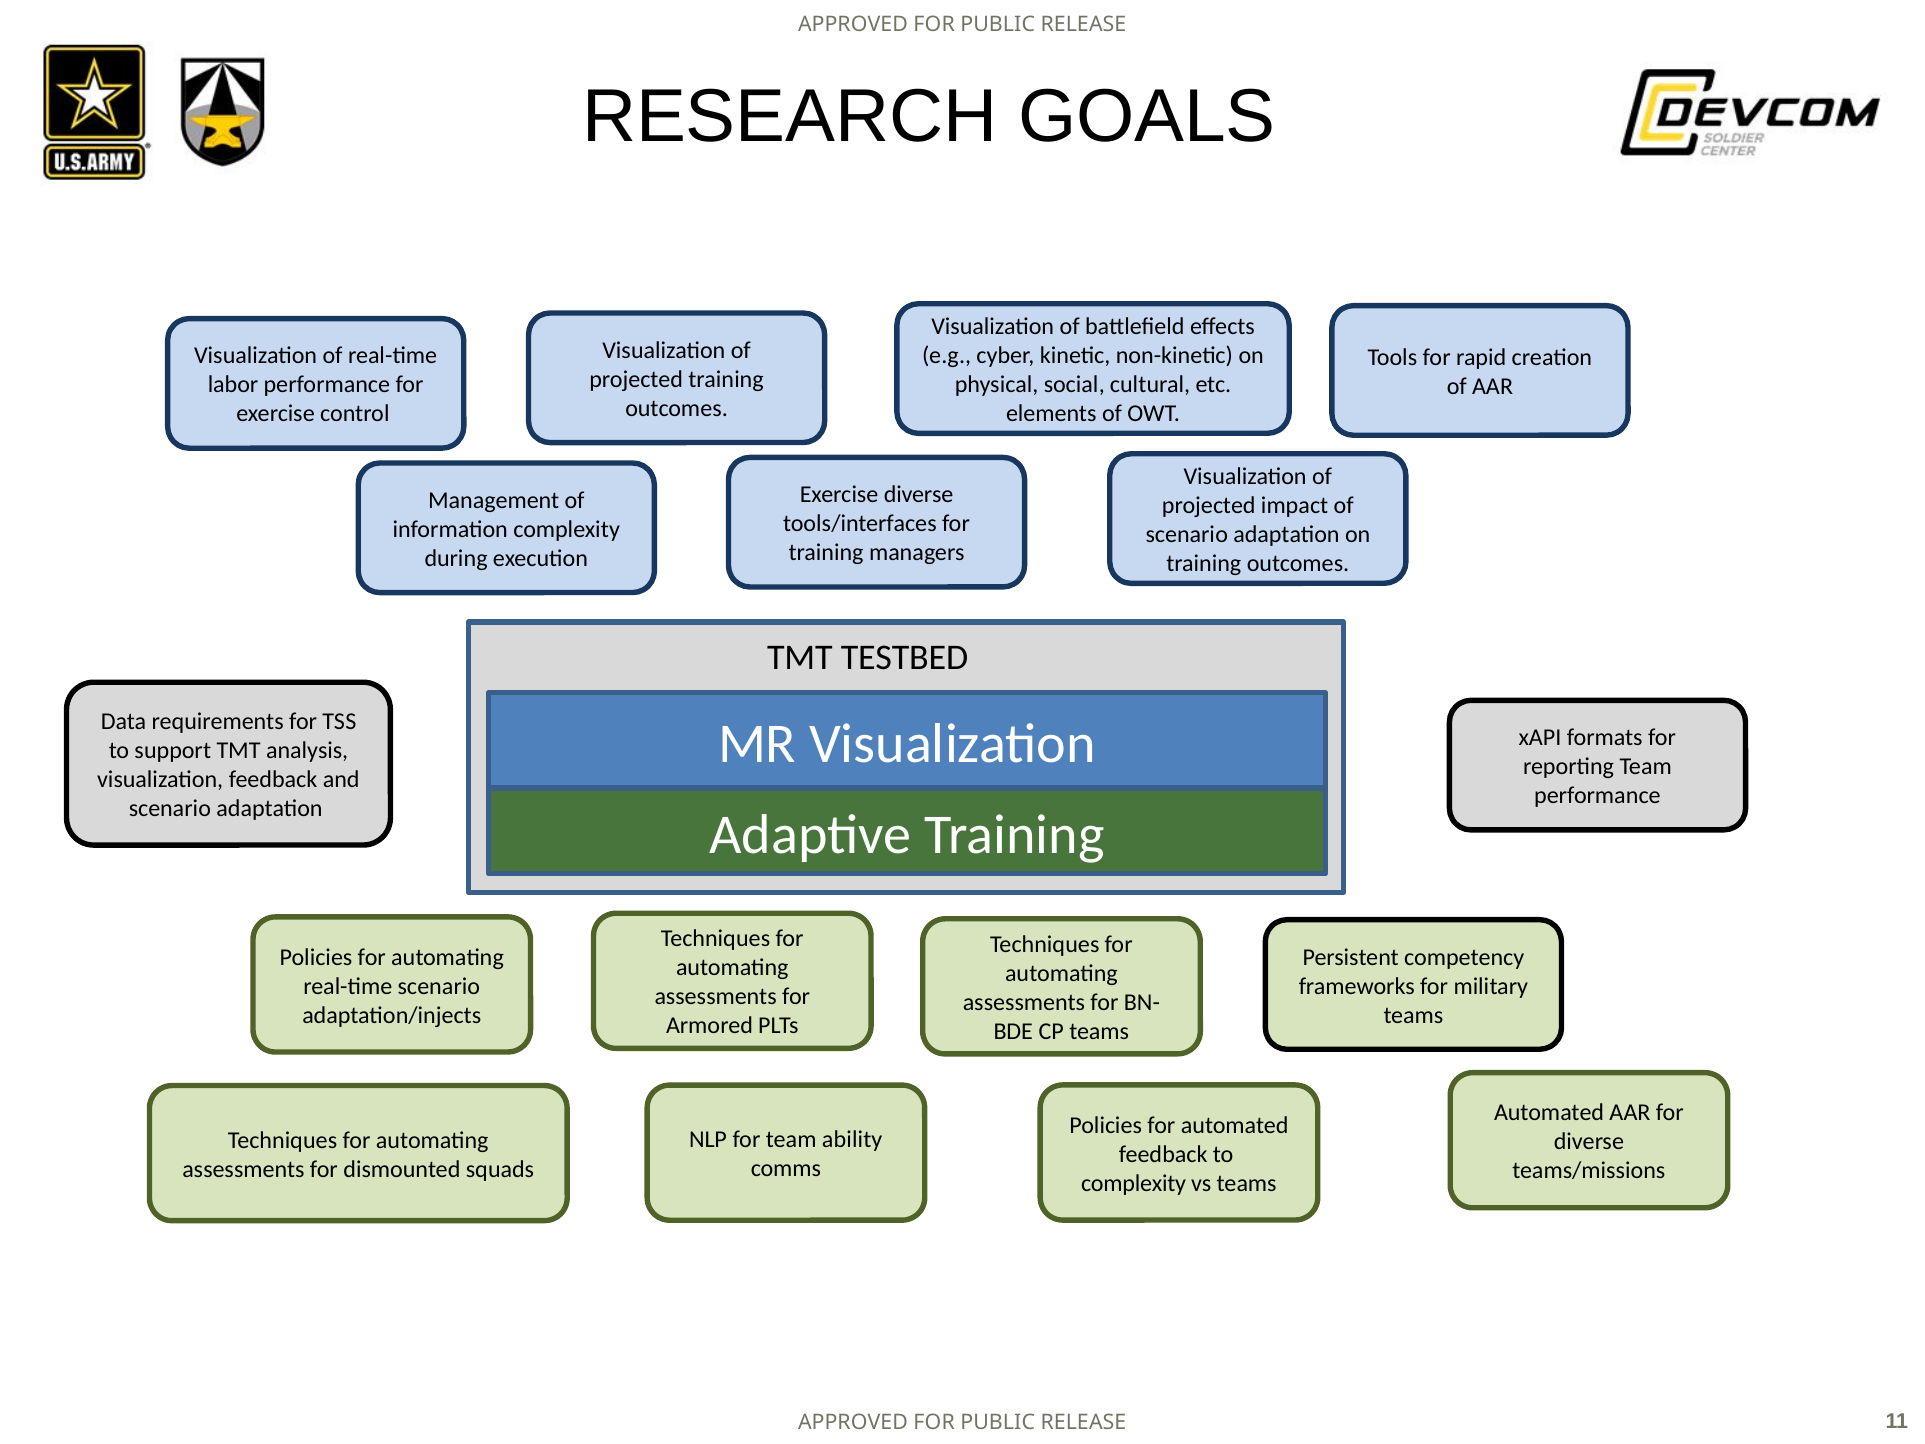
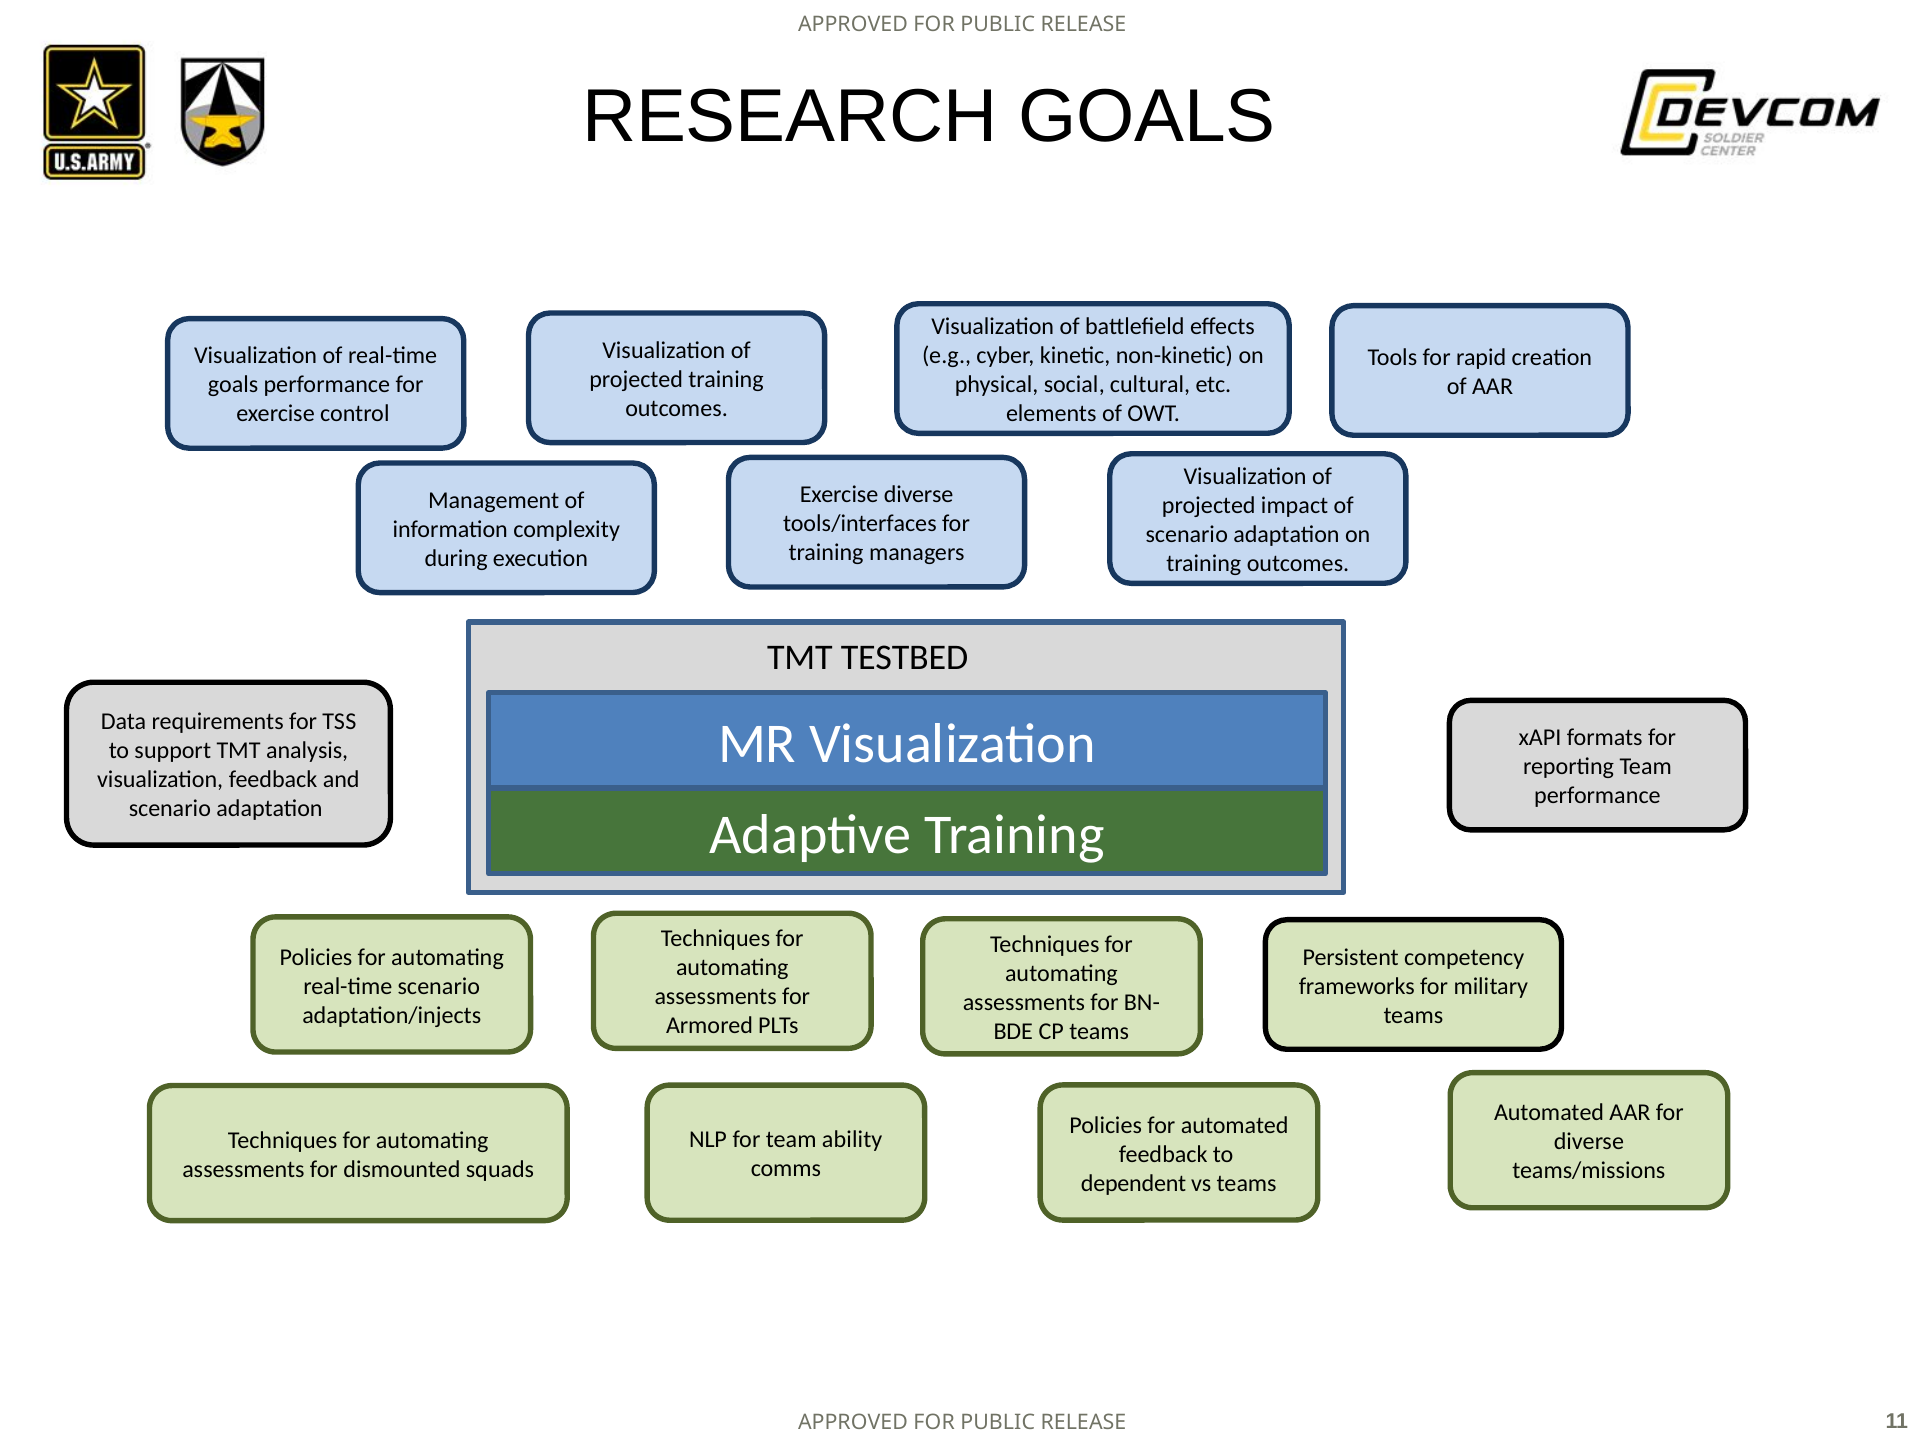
labor at (233, 385): labor -> goals
complexity at (1134, 1183): complexity -> dependent
